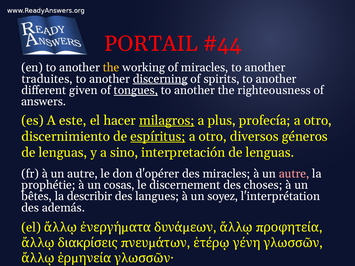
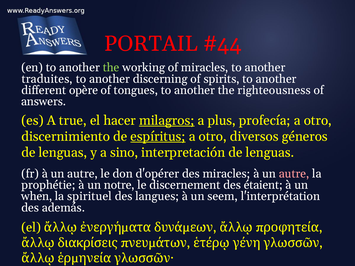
the at (111, 68) colour: yellow -> light green
discerning underline: present -> none
given: given -> opère
tongues underline: present -> none
este: este -> true
cosas: cosas -> notre
choses: choses -> étaient
bêtes: bêtes -> when
describir: describir -> spirituel
soyez: soyez -> seem
